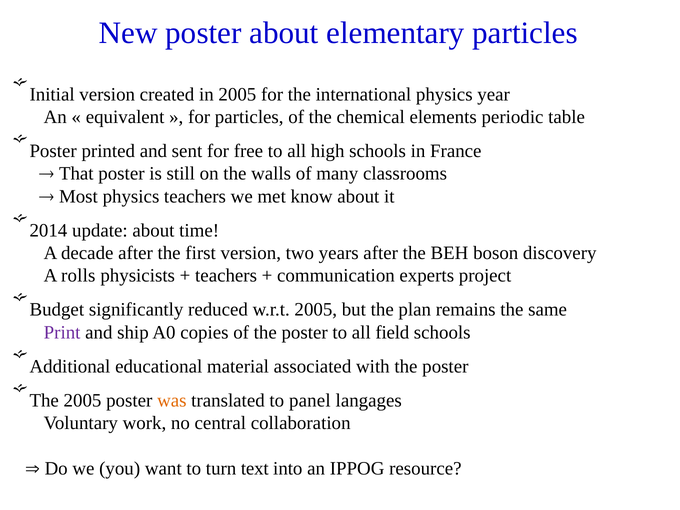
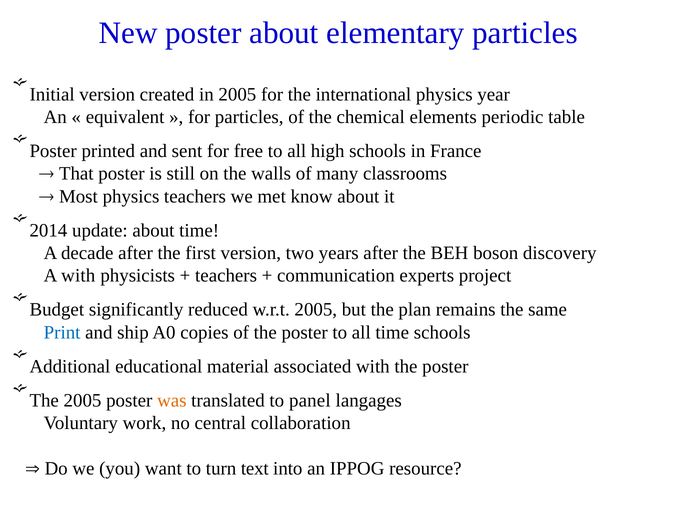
A rolls: rolls -> with
Print colour: purple -> blue
all field: field -> time
